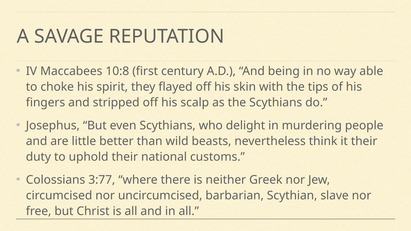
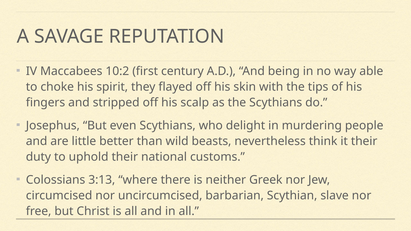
10:8: 10:8 -> 10:2
3:77: 3:77 -> 3:13
